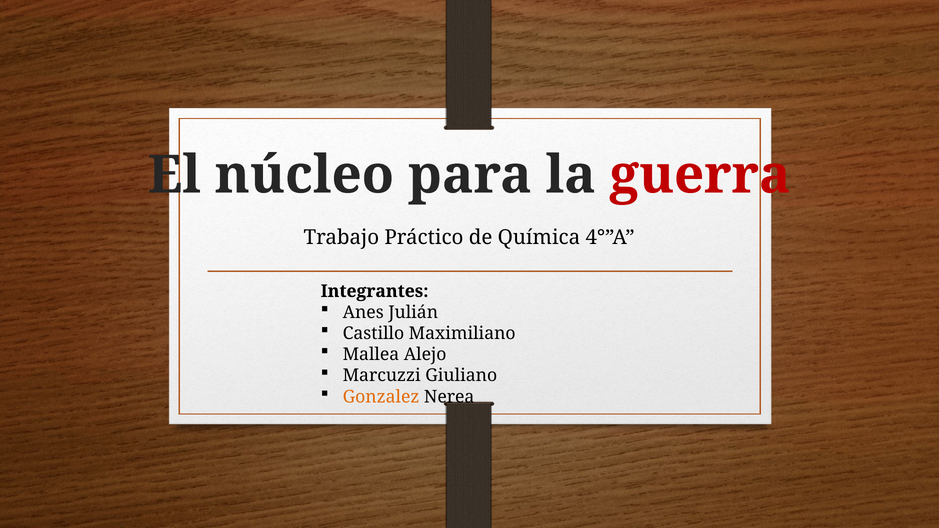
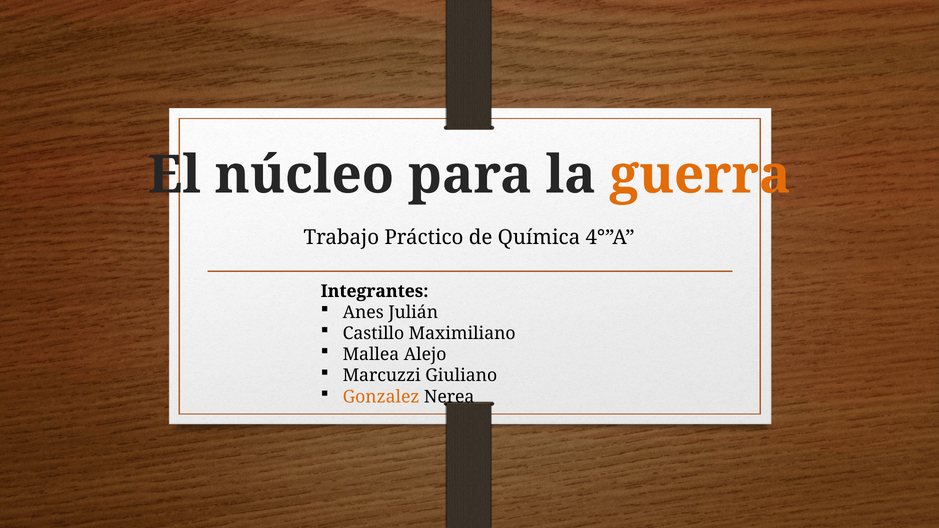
guerra colour: red -> orange
